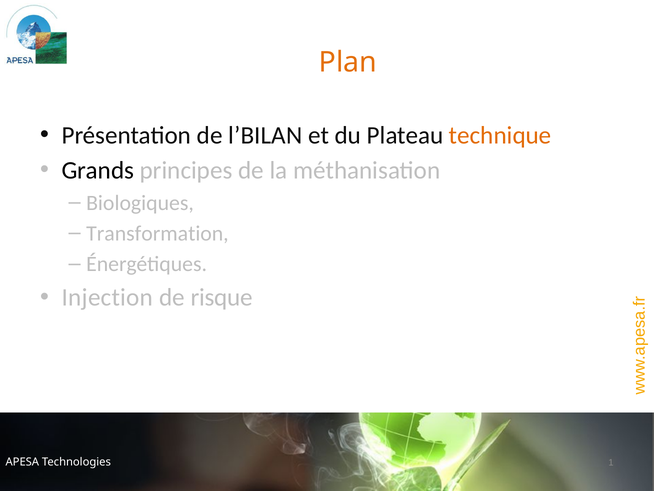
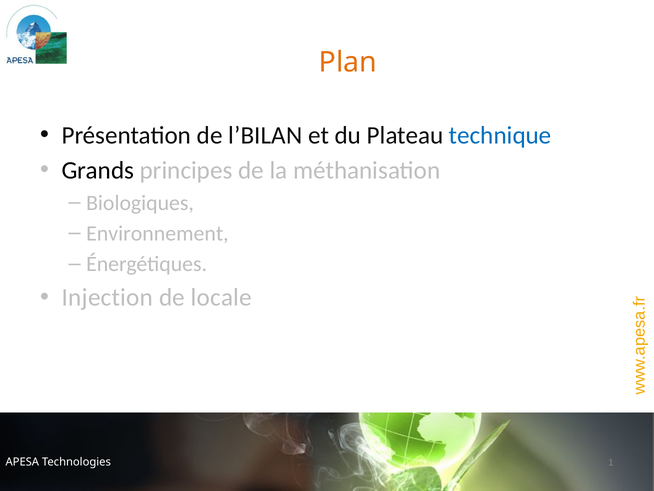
technique colour: orange -> blue
Transformation: Transformation -> Environnement
risque: risque -> locale
